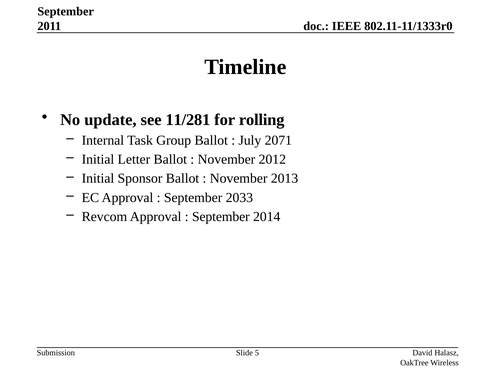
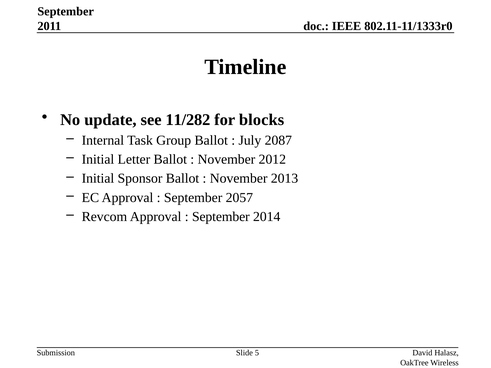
11/281: 11/281 -> 11/282
rolling: rolling -> blocks
2071: 2071 -> 2087
2033: 2033 -> 2057
